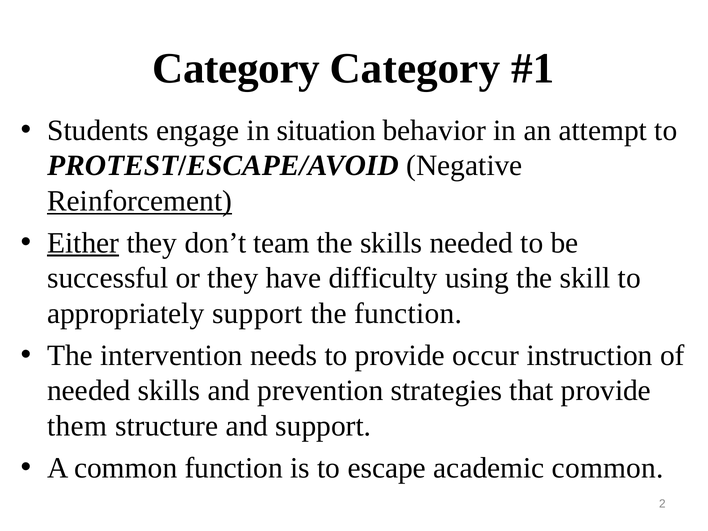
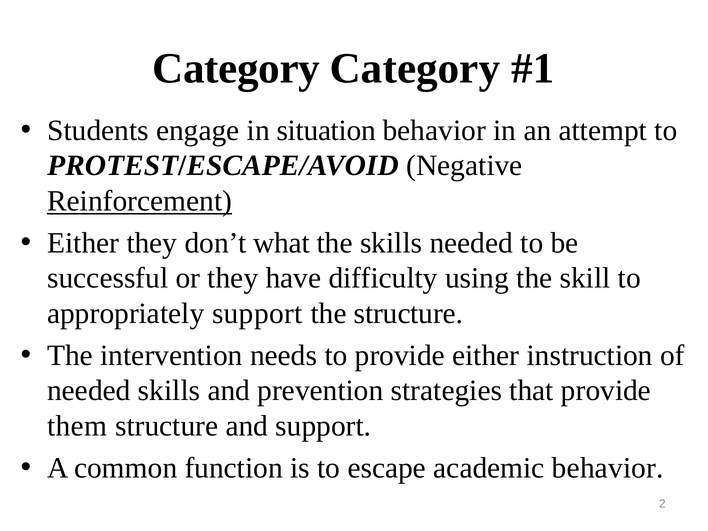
Either at (83, 243) underline: present -> none
team: team -> what
the function: function -> structure
provide occur: occur -> either
academic common: common -> behavior
